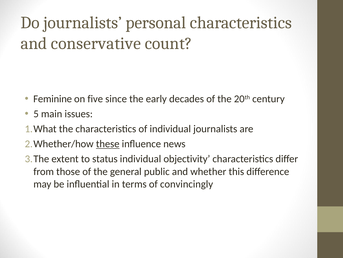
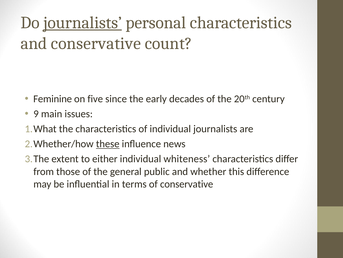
journalists at (83, 23) underline: none -> present
5: 5 -> 9
status: status -> either
objectivity: objectivity -> whiteness
of convincingly: convincingly -> conservative
